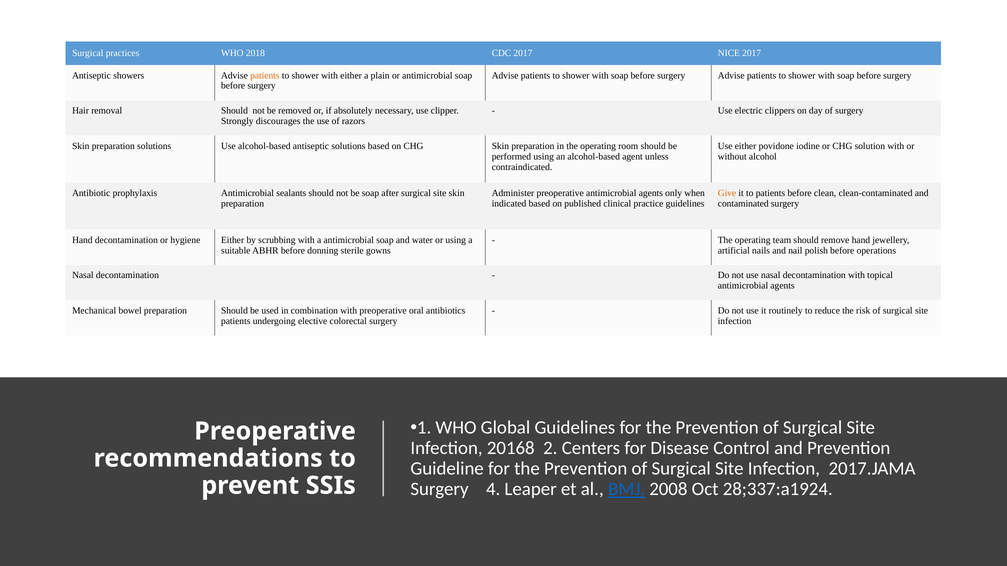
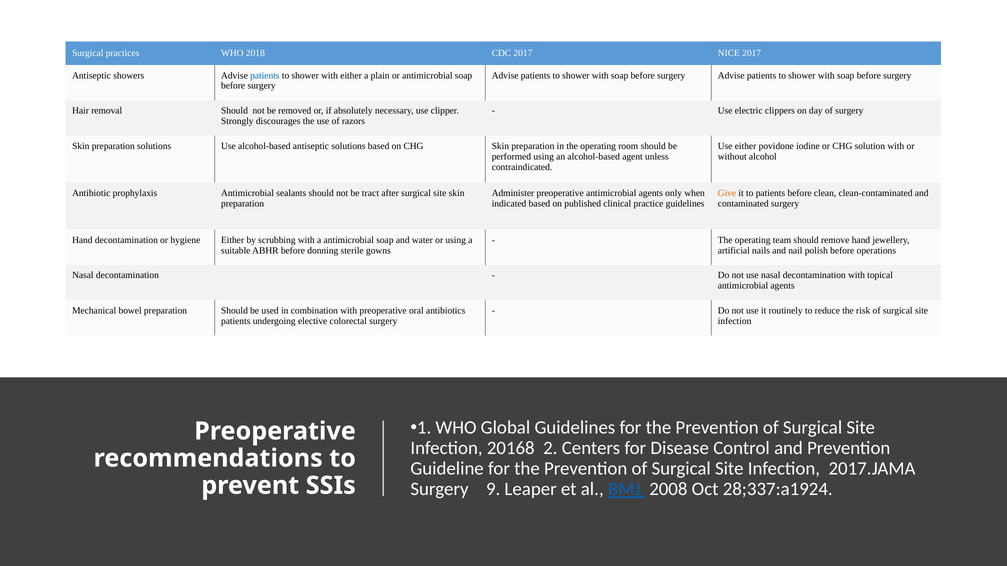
patients at (265, 75) colour: orange -> blue
be soap: soap -> tract
4: 4 -> 9
